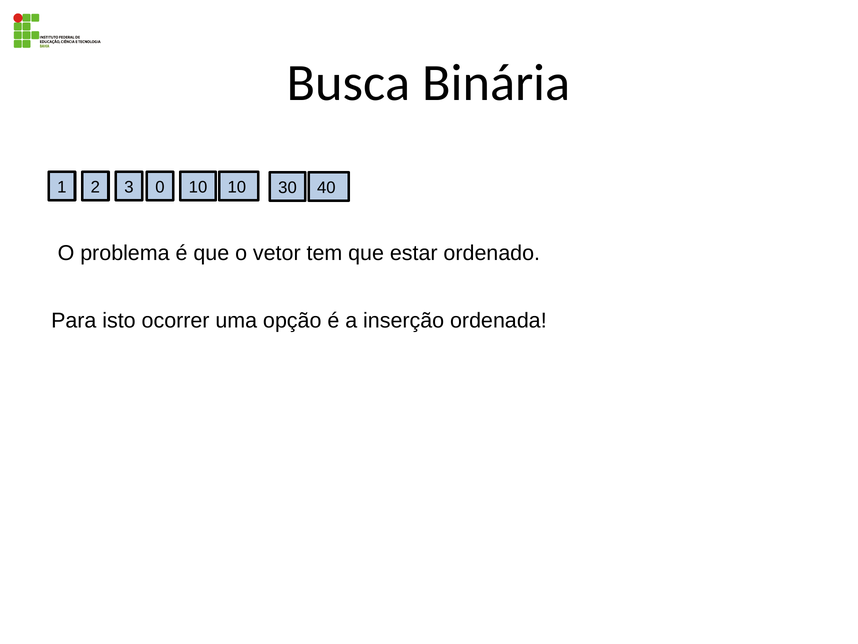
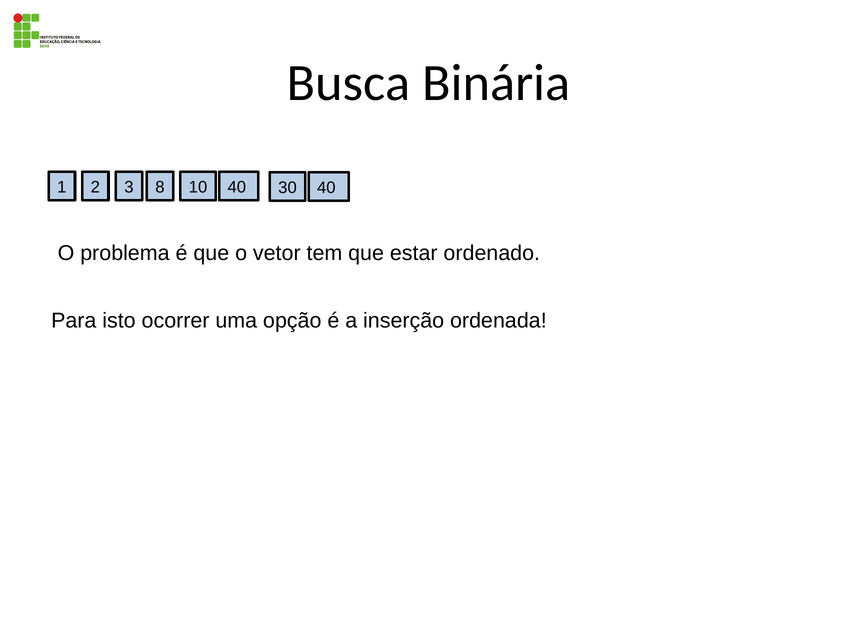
0: 0 -> 8
10 10: 10 -> 40
